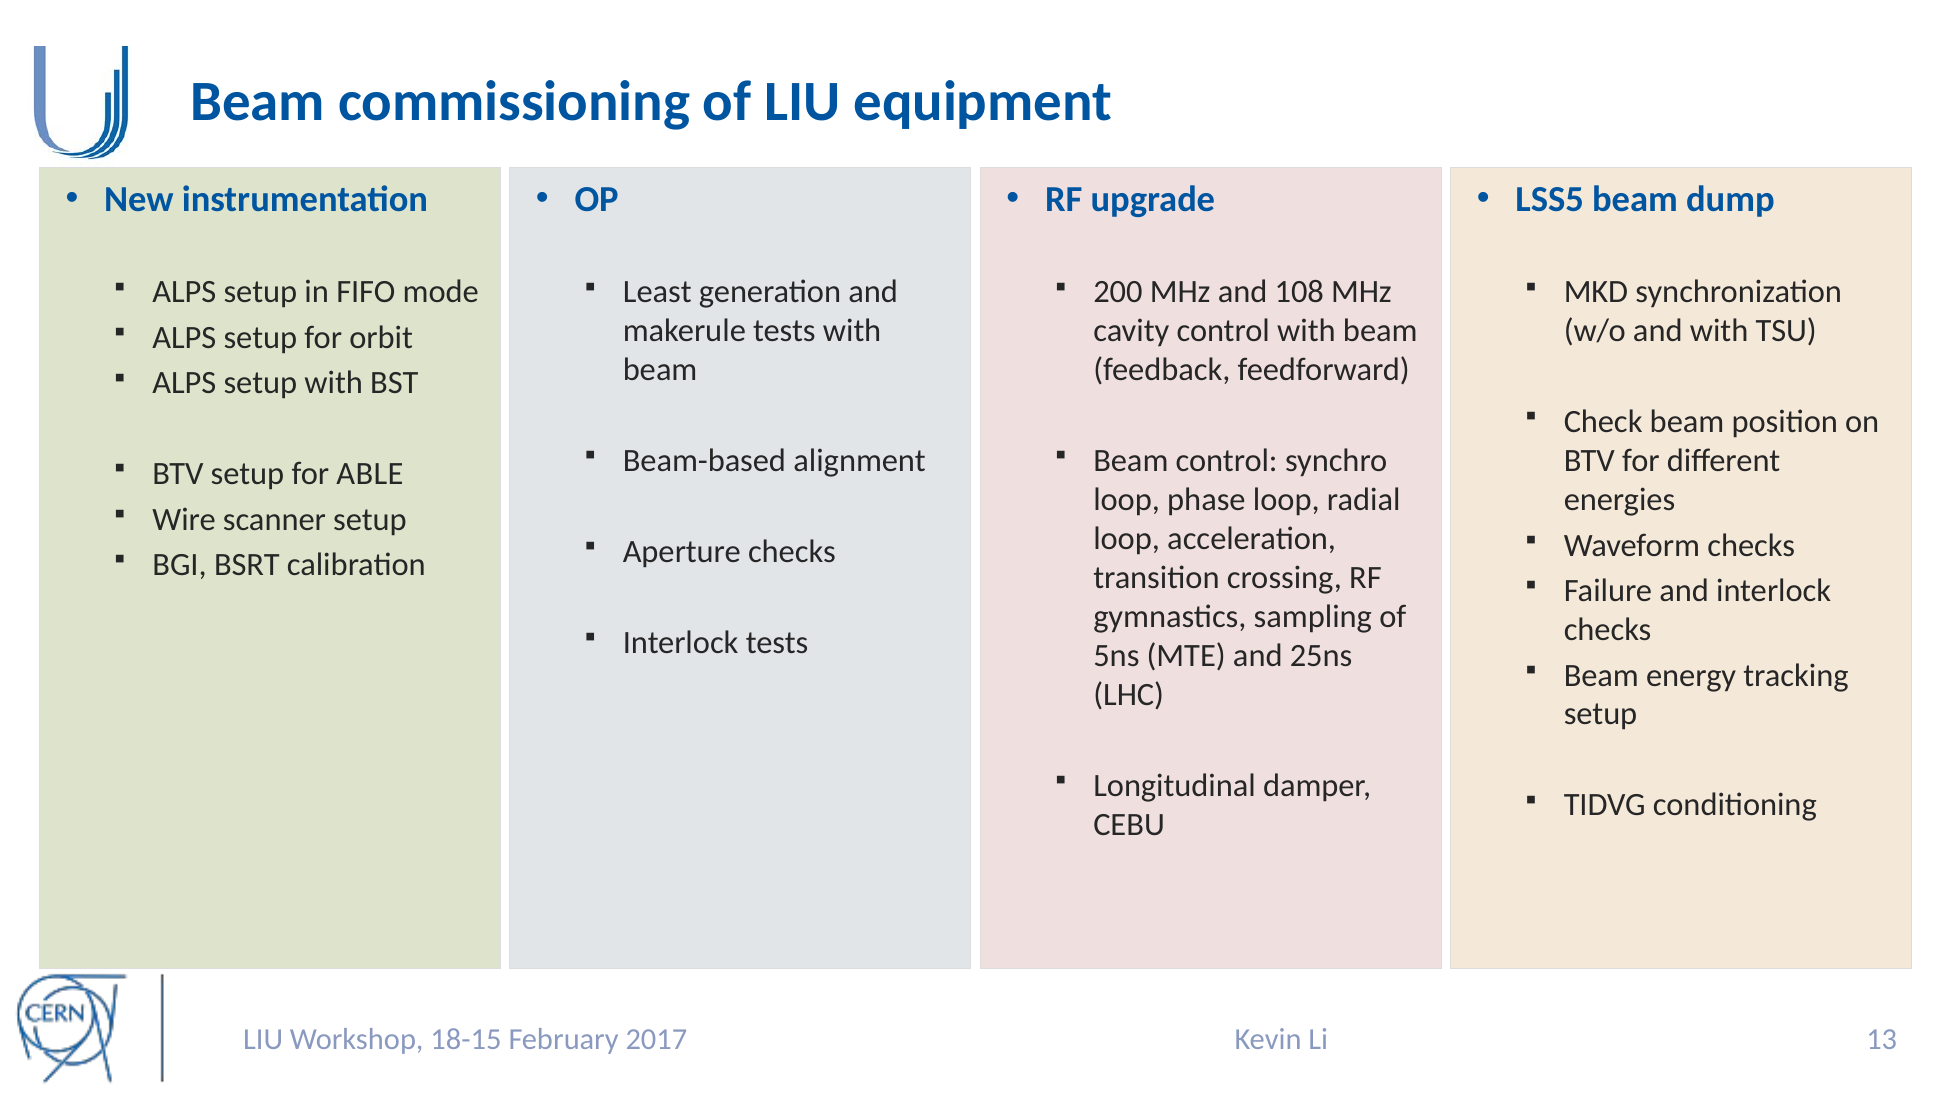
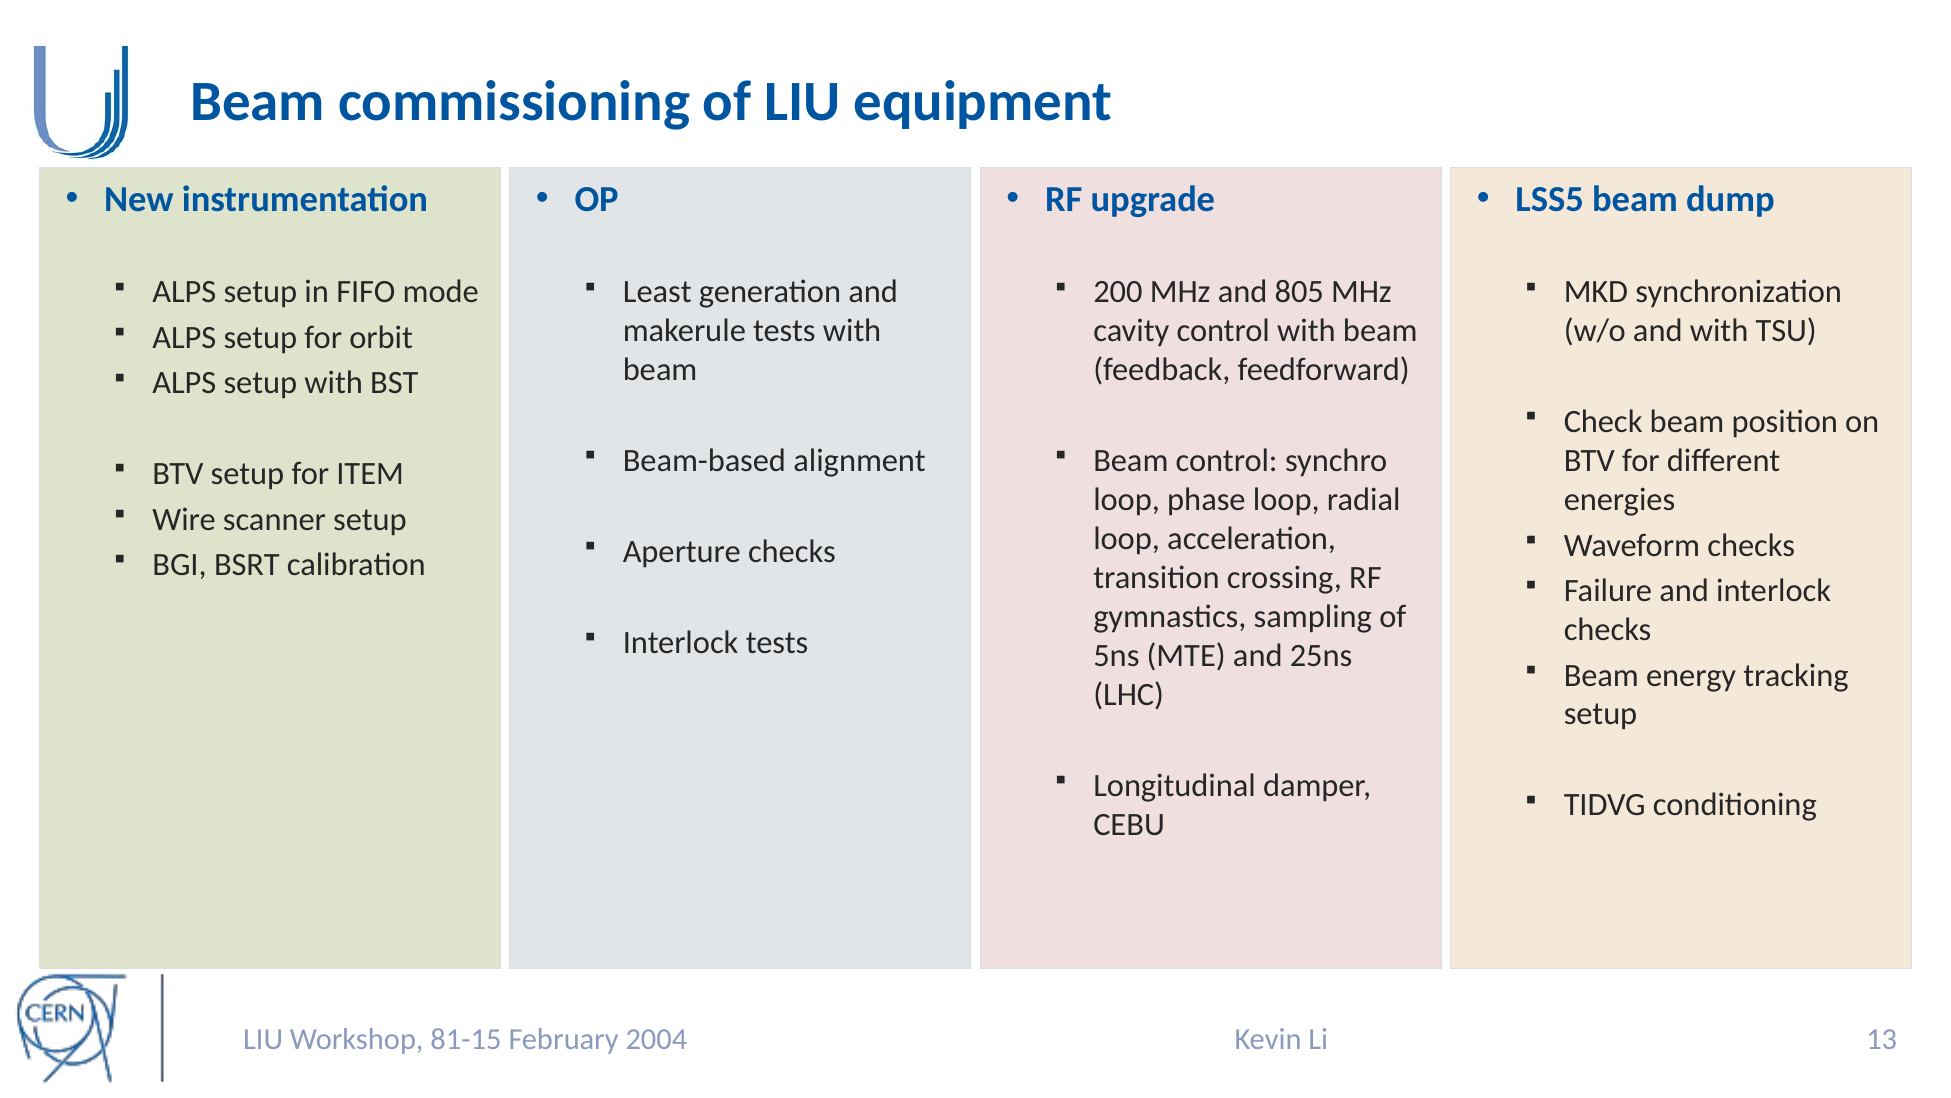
108: 108 -> 805
ABLE: ABLE -> ITEM
18-15: 18-15 -> 81-15
2017: 2017 -> 2004
